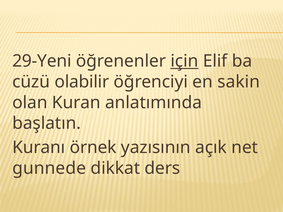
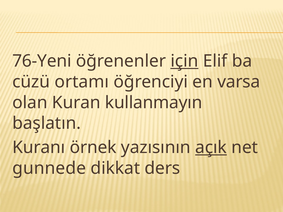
29-Yeni: 29-Yeni -> 76-Yeni
olabilir: olabilir -> ortamı
sakin: sakin -> varsa
anlatımında: anlatımında -> kullanmayın
açık underline: none -> present
